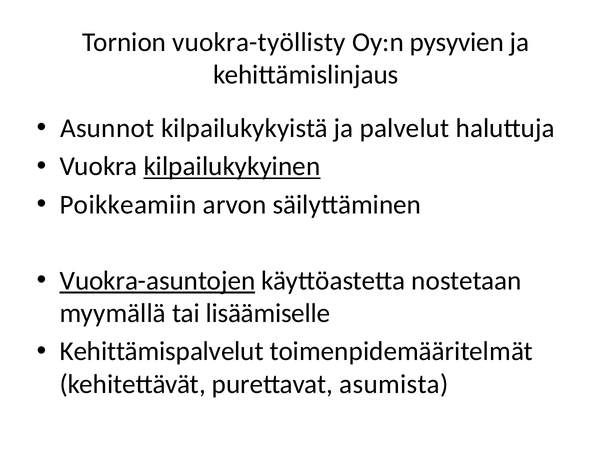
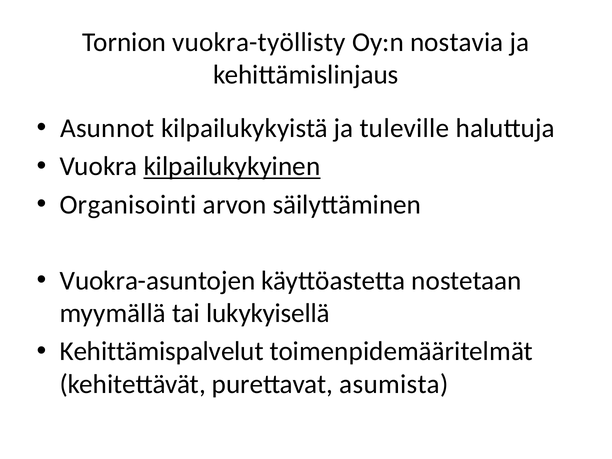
pysyvien: pysyvien -> nostavia
palvelut: palvelut -> tuleville
Poikkeamiin: Poikkeamiin -> Organisointi
Vuokra-asuntojen underline: present -> none
lisäämiselle: lisäämiselle -> lukykyisellä
